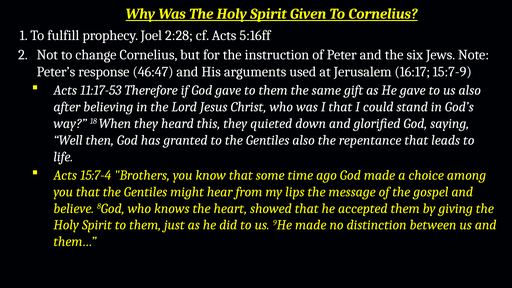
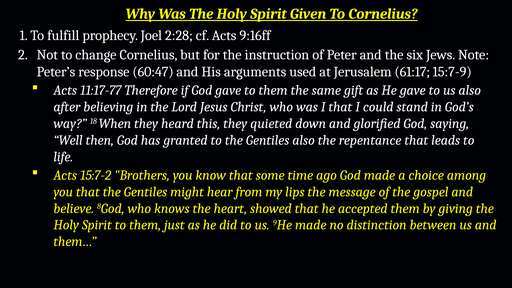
5:16ff: 5:16ff -> 9:16ff
46:47: 46:47 -> 60:47
16:17: 16:17 -> 61:17
11:17-53: 11:17-53 -> 11:17-77
15:7-4: 15:7-4 -> 15:7-2
